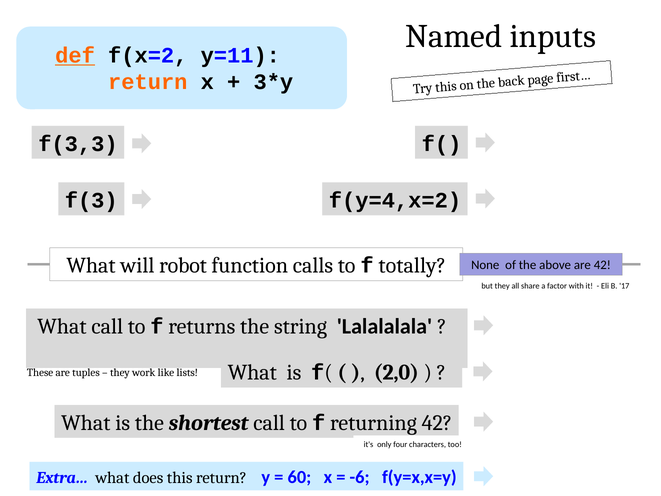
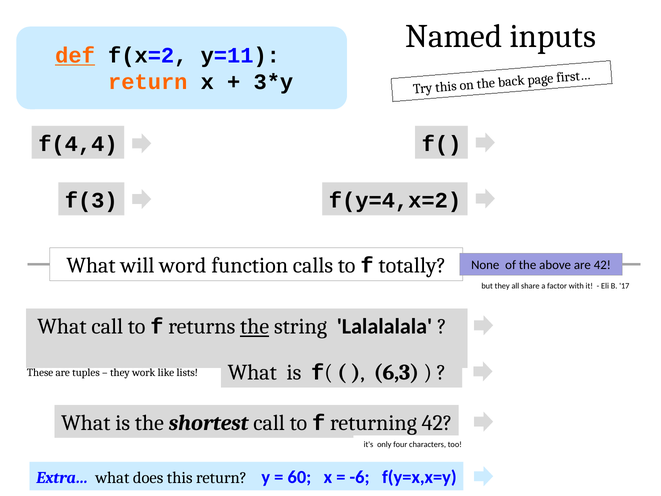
f(3,3: f(3,3 -> f(4,4
robot: robot -> word
the at (255, 326) underline: none -> present
2,0: 2,0 -> 6,3
